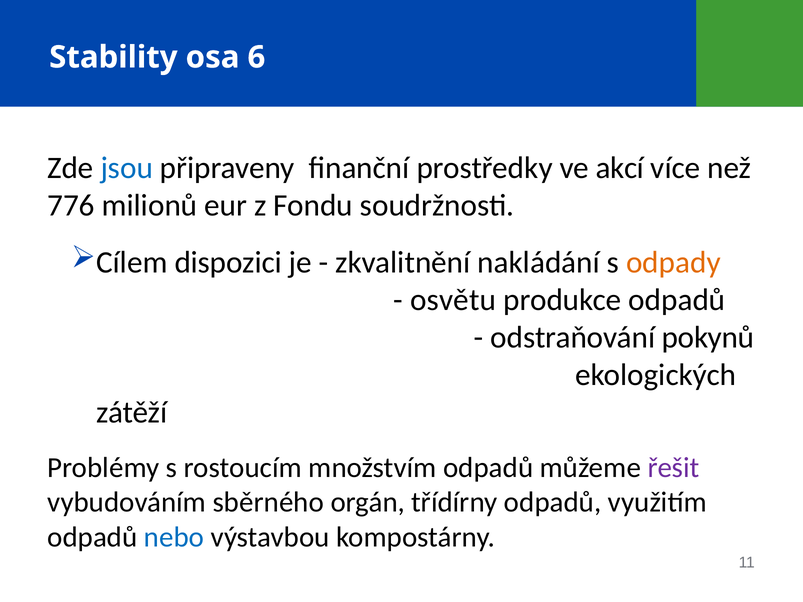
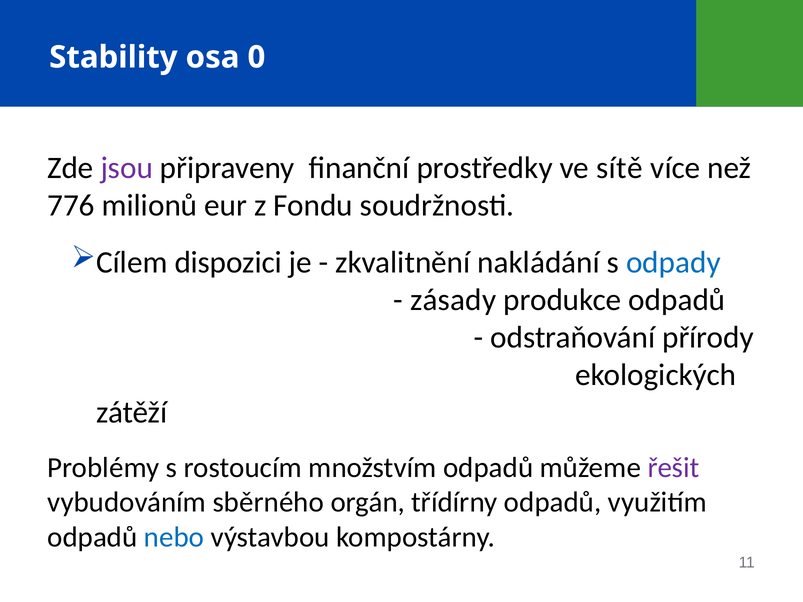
6: 6 -> 0
jsou colour: blue -> purple
akcí: akcí -> sítě
odpady colour: orange -> blue
osvětu: osvětu -> zásady
pokynů: pokynů -> přírody
